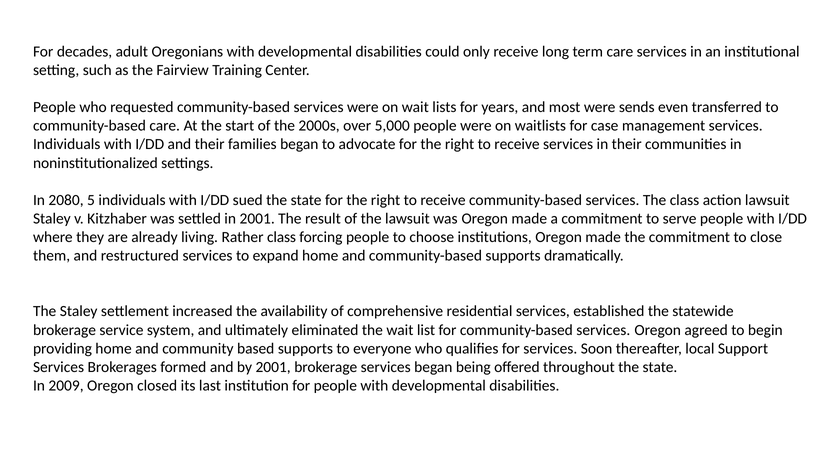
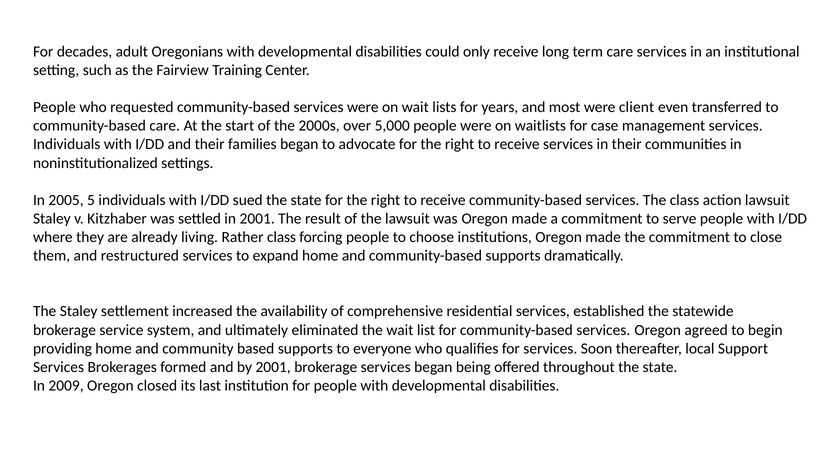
sends: sends -> client
2080: 2080 -> 2005
